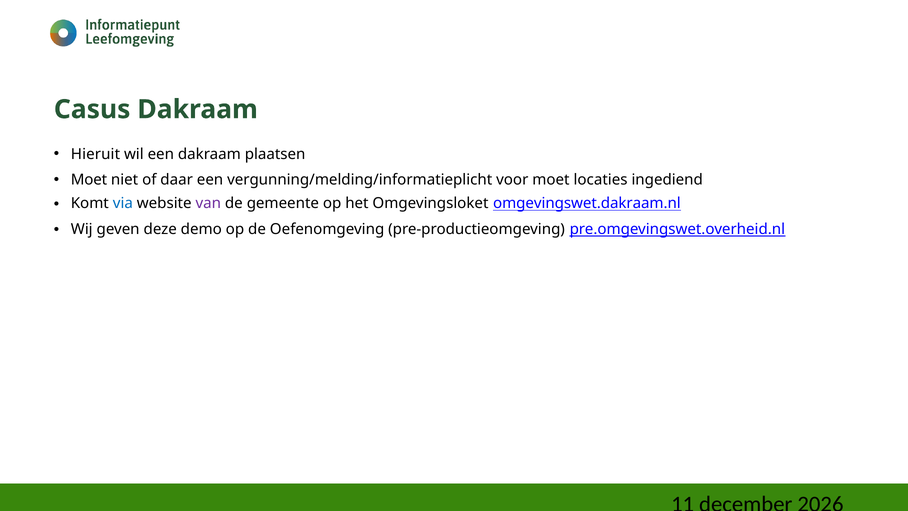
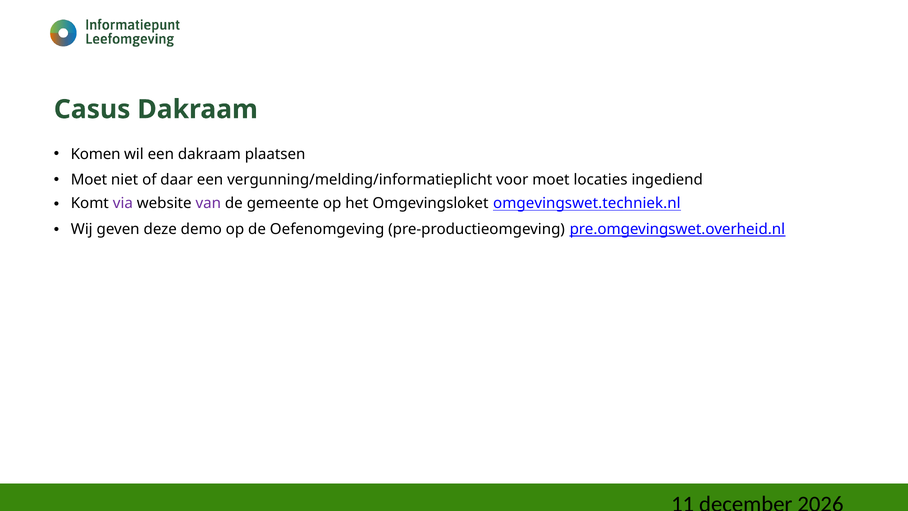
Hieruit: Hieruit -> Komen
via colour: blue -> purple
omgevingswet.dakraam.nl: omgevingswet.dakraam.nl -> omgevingswet.techniek.nl
